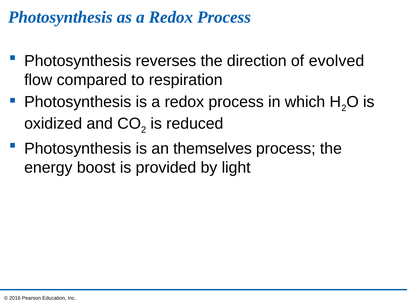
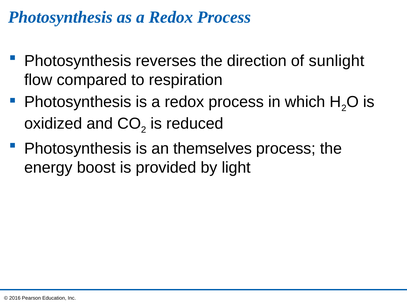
evolved: evolved -> sunlight
